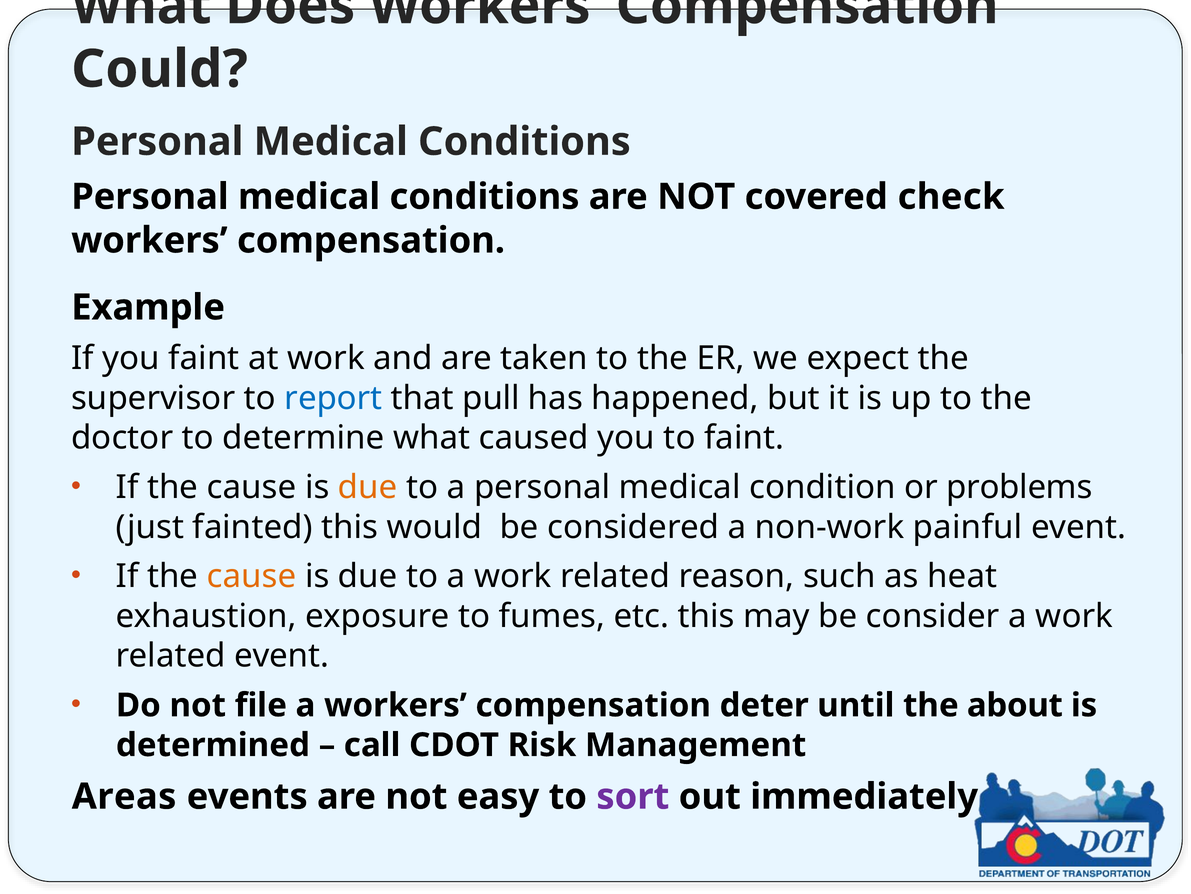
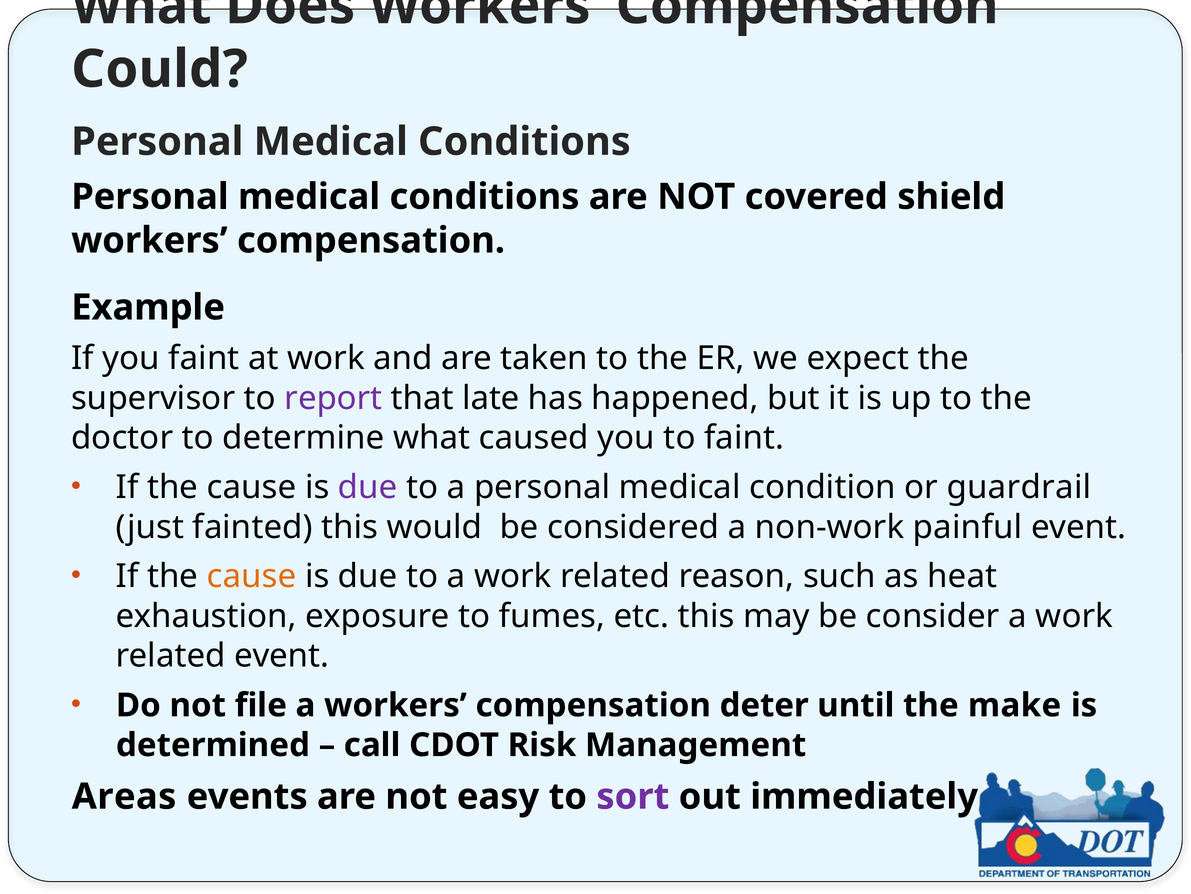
check: check -> shield
report colour: blue -> purple
pull: pull -> late
due at (368, 487) colour: orange -> purple
problems: problems -> guardrail
about: about -> make
